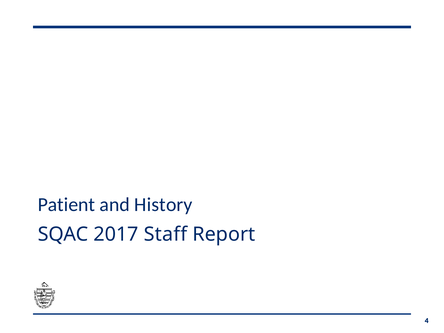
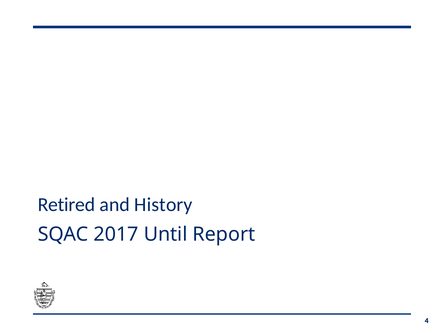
Patient: Patient -> Retired
Staff: Staff -> Until
